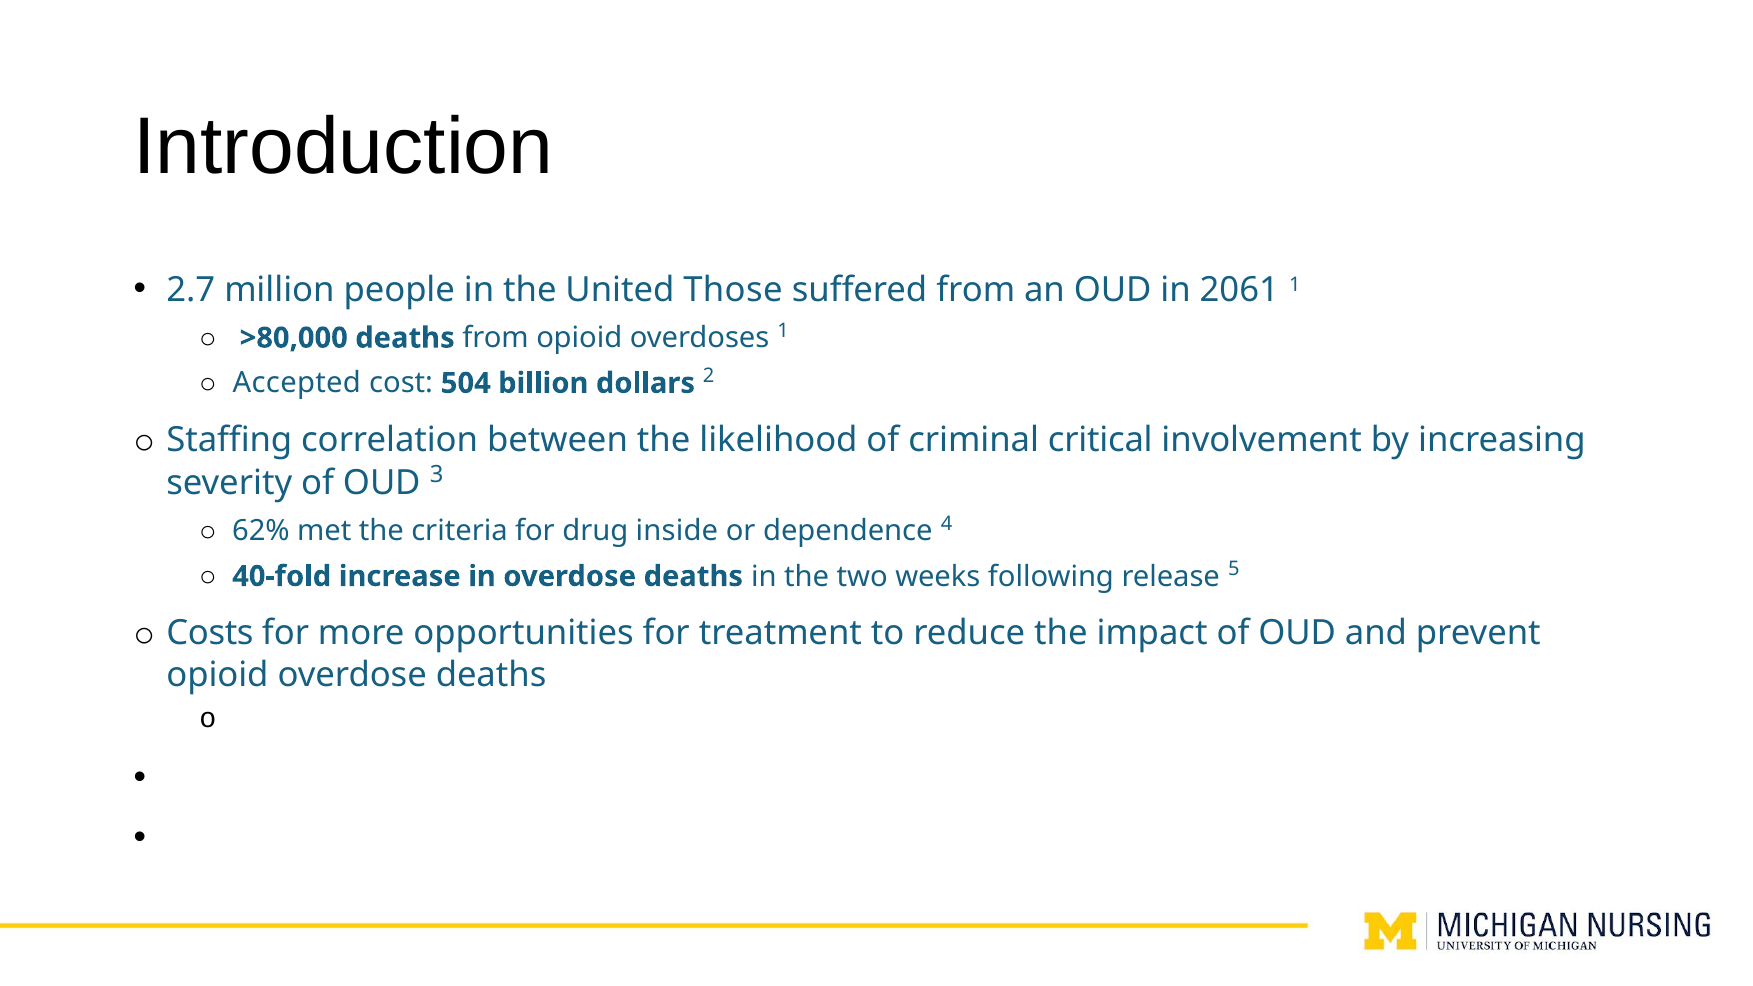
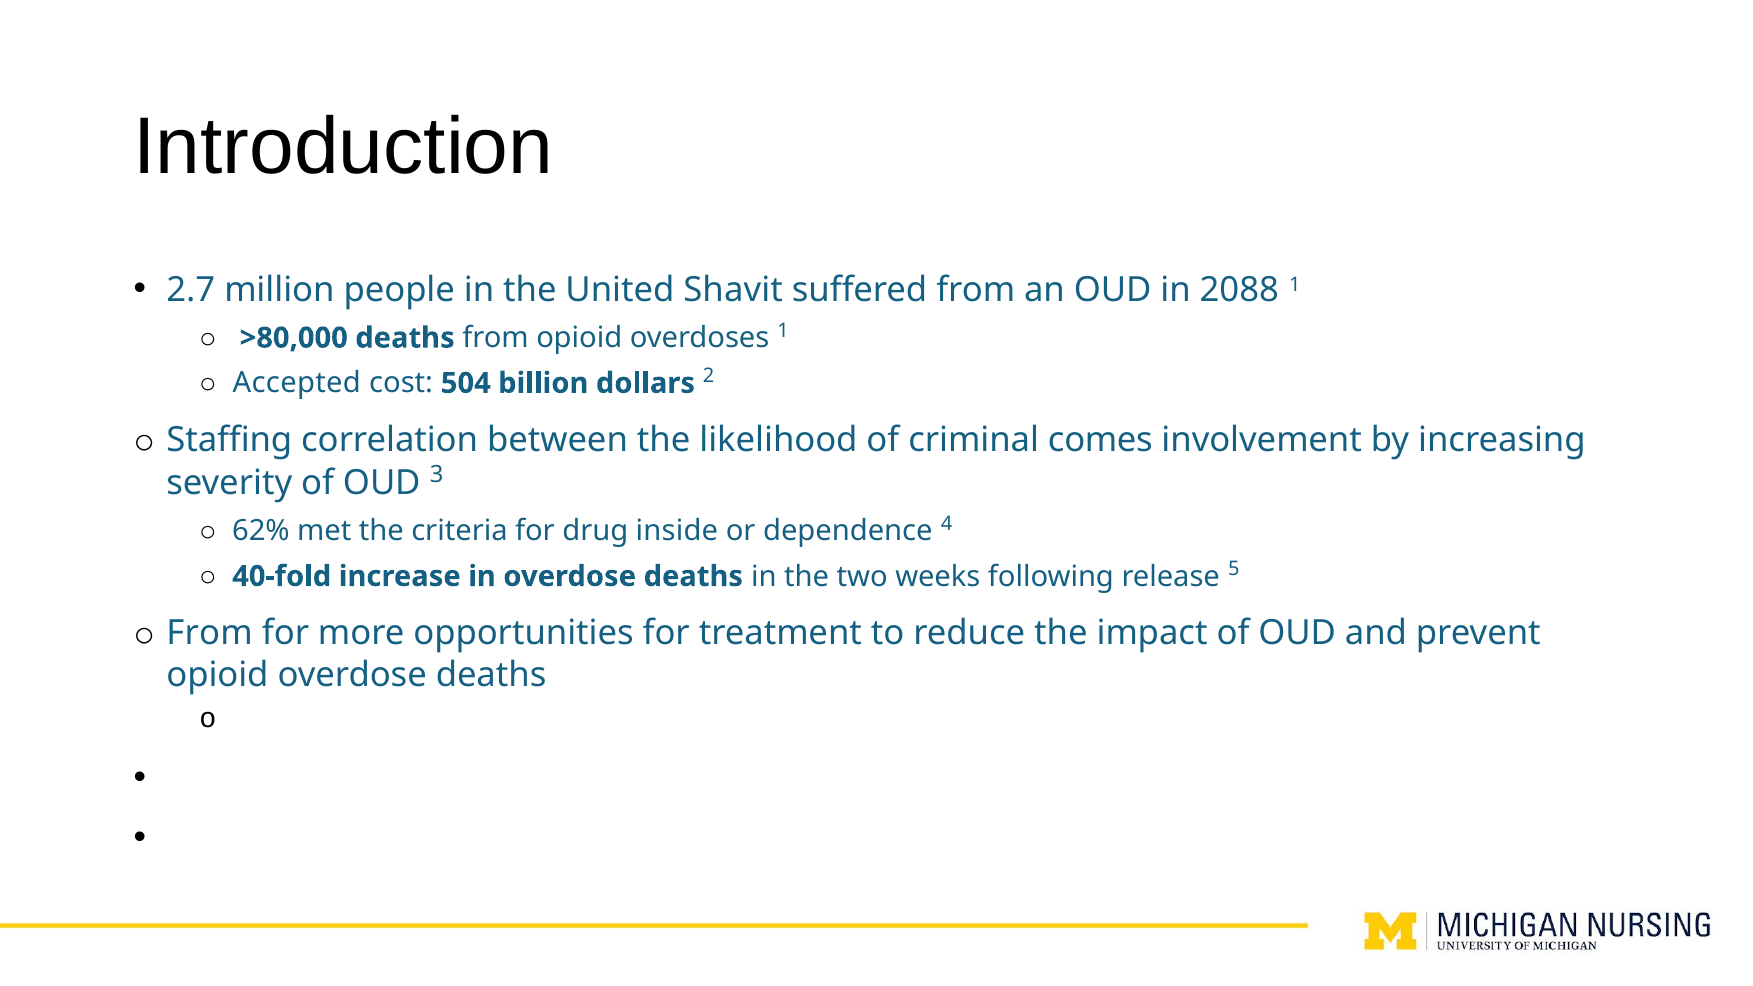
Those: Those -> Shavit
2061: 2061 -> 2088
critical: critical -> comes
Costs at (210, 633): Costs -> From
